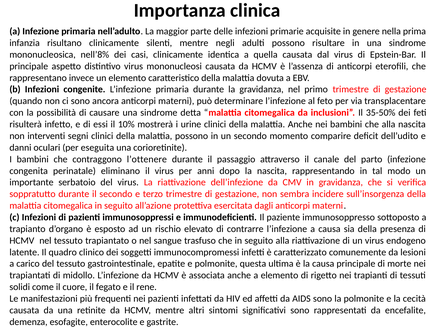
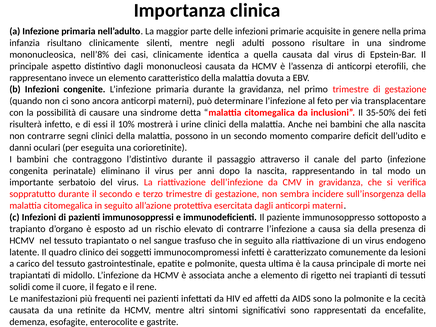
distintivo virus: virus -> dagli
non interventi: interventi -> contrarre
l’ottenere: l’ottenere -> l’distintivo
